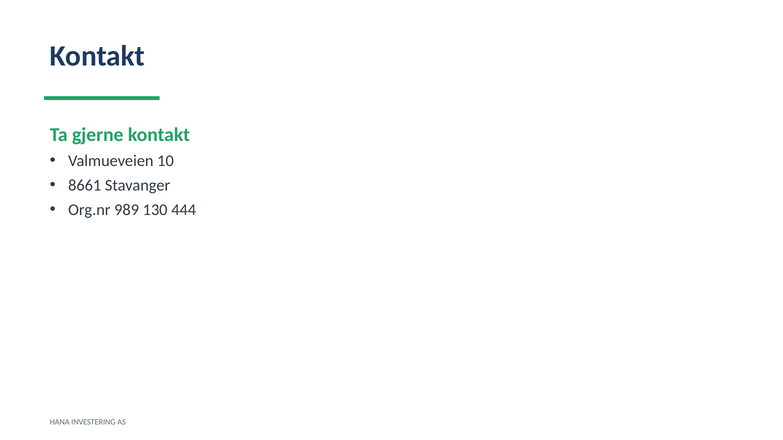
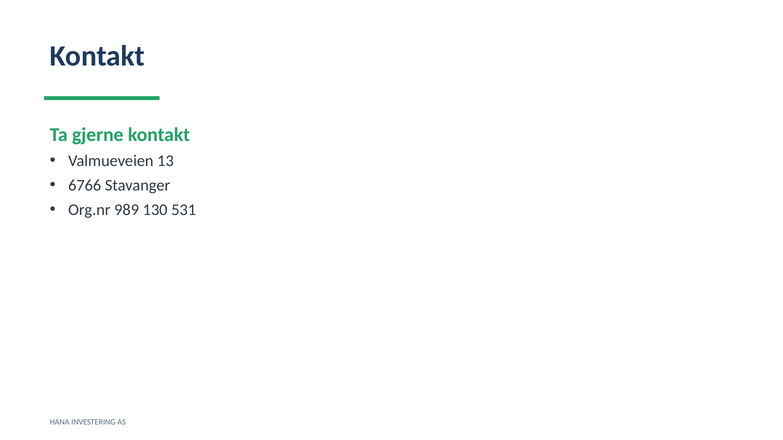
10: 10 -> 13
8661: 8661 -> 6766
444: 444 -> 531
